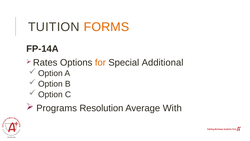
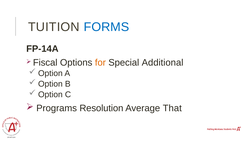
FORMS colour: orange -> blue
Rates: Rates -> Fiscal
With: With -> That
